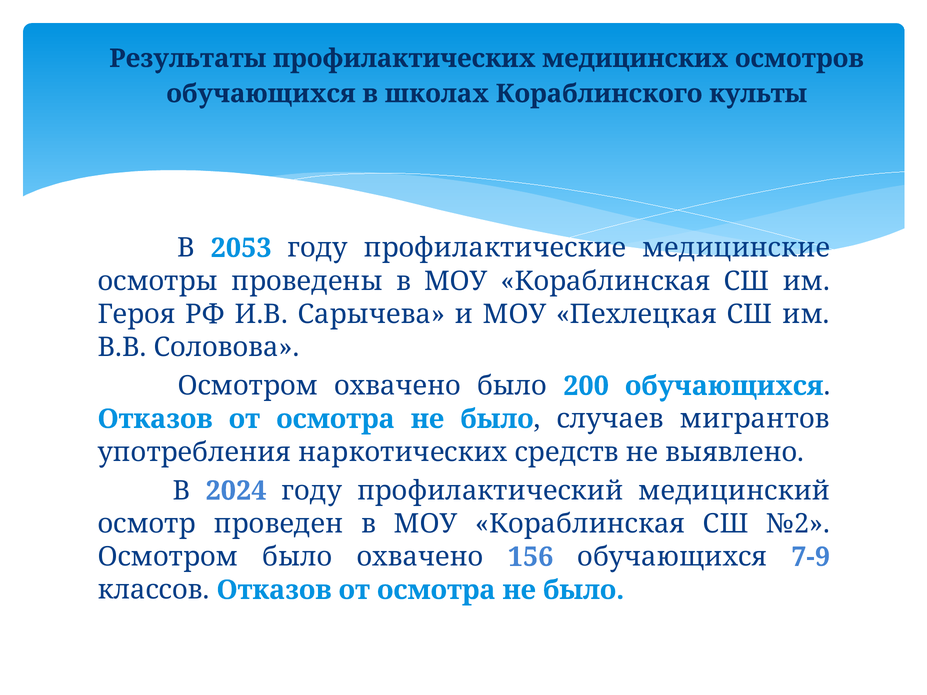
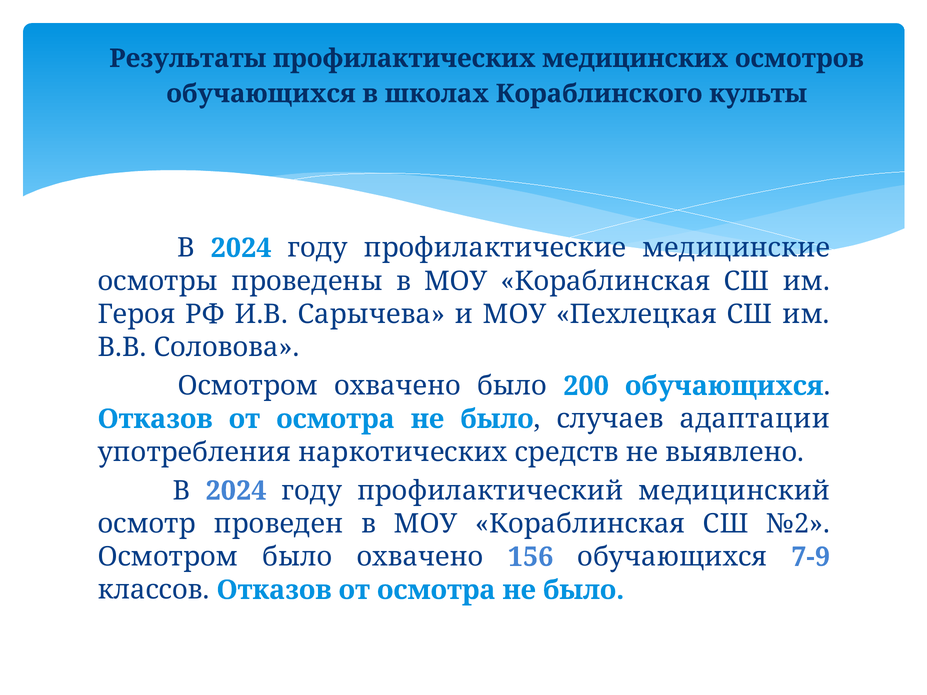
2053 at (241, 248): 2053 -> 2024
мигрантов: мигрантов -> адаптации
